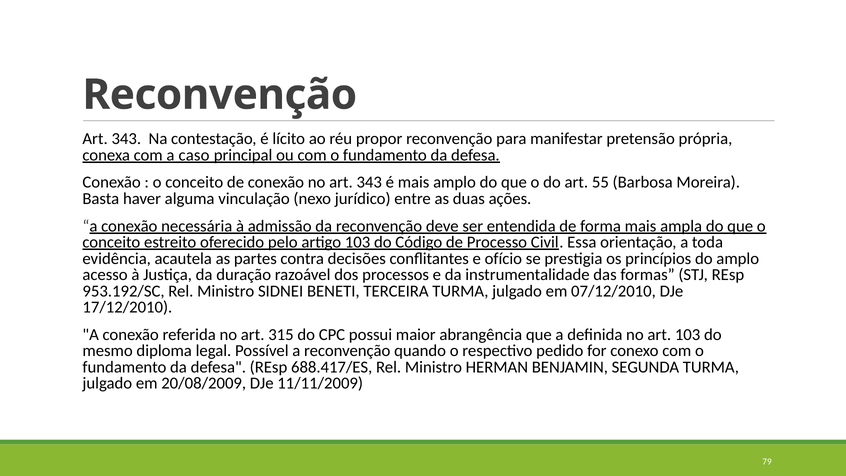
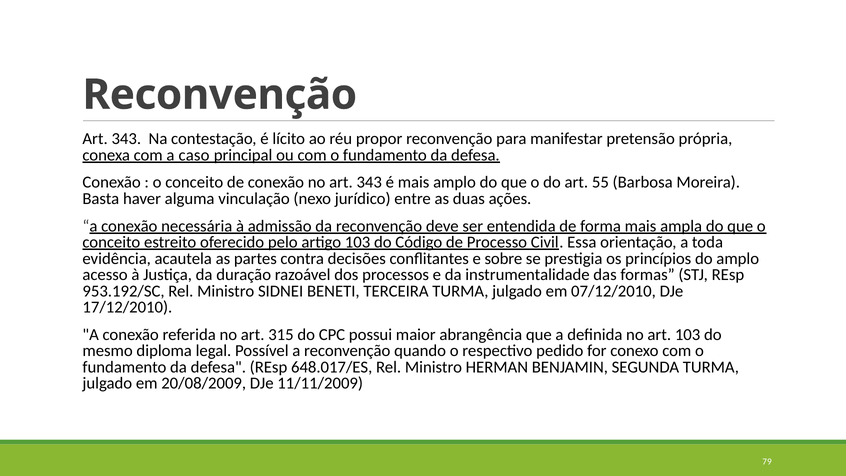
ofício: ofício -> sobre
688.417/ES: 688.417/ES -> 648.017/ES
